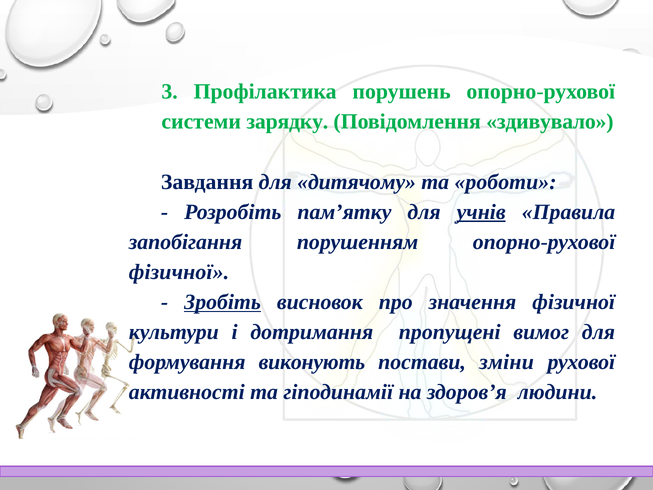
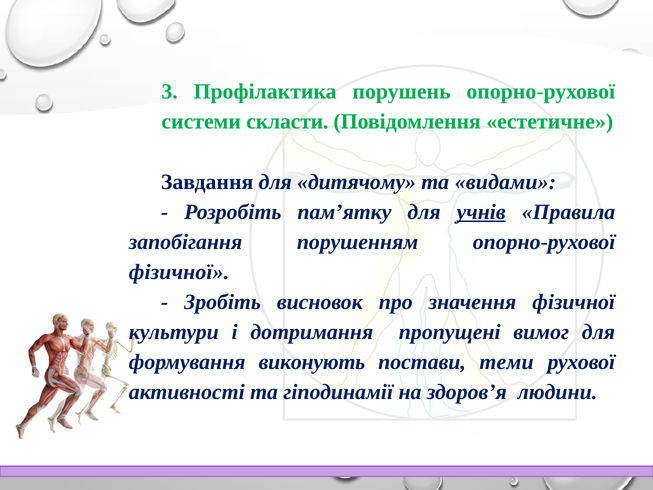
зарядку: зарядку -> скласти
здивувало: здивувало -> естетичне
роботи: роботи -> видами
Зробіть underline: present -> none
зміни: зміни -> теми
